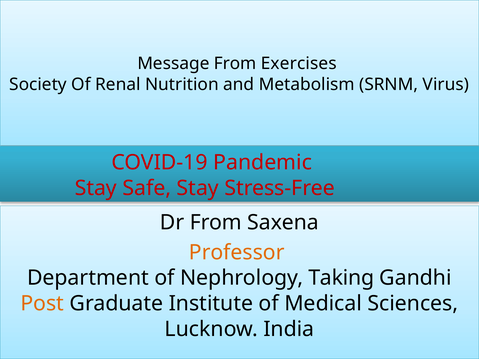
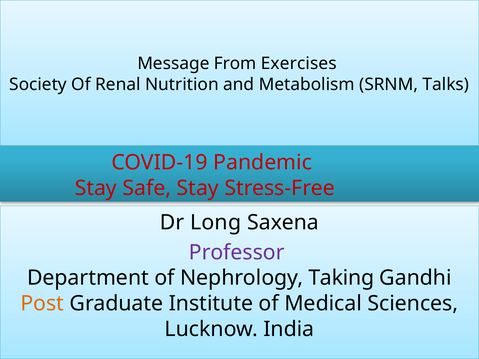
Virus: Virus -> Talks
Dr From: From -> Long
Professor colour: orange -> purple
